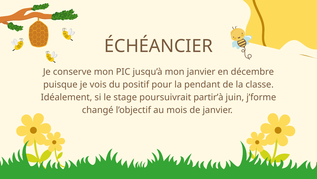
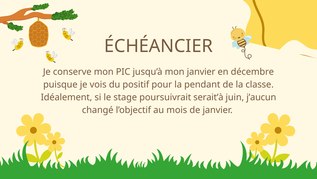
partir’à: partir’à -> serait’à
j’forme: j’forme -> j’aucun
